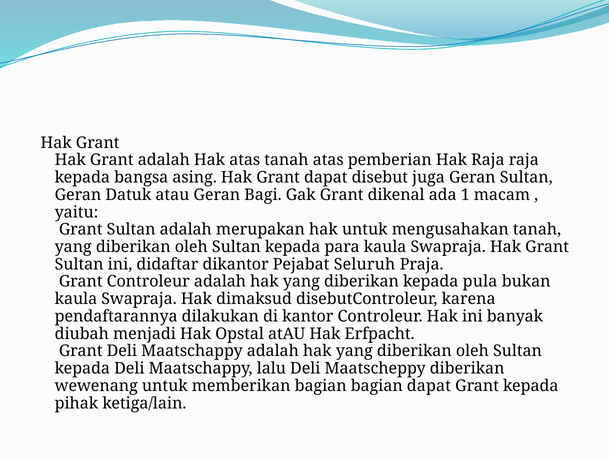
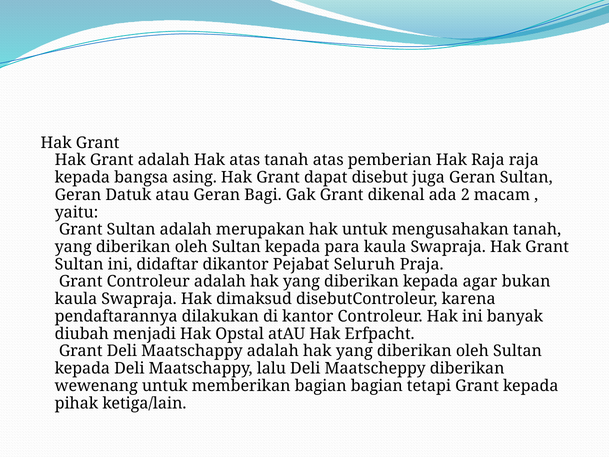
1: 1 -> 2
pula: pula -> agar
bagian dapat: dapat -> tetapi
